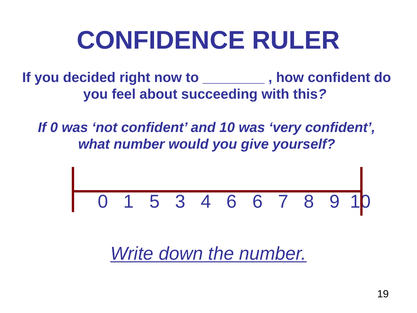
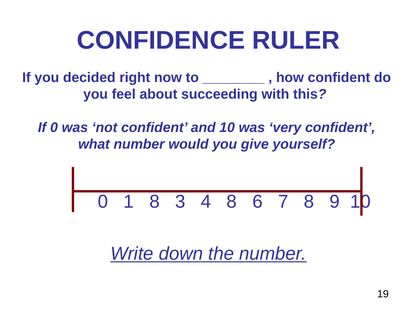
1 5: 5 -> 8
4 6: 6 -> 8
